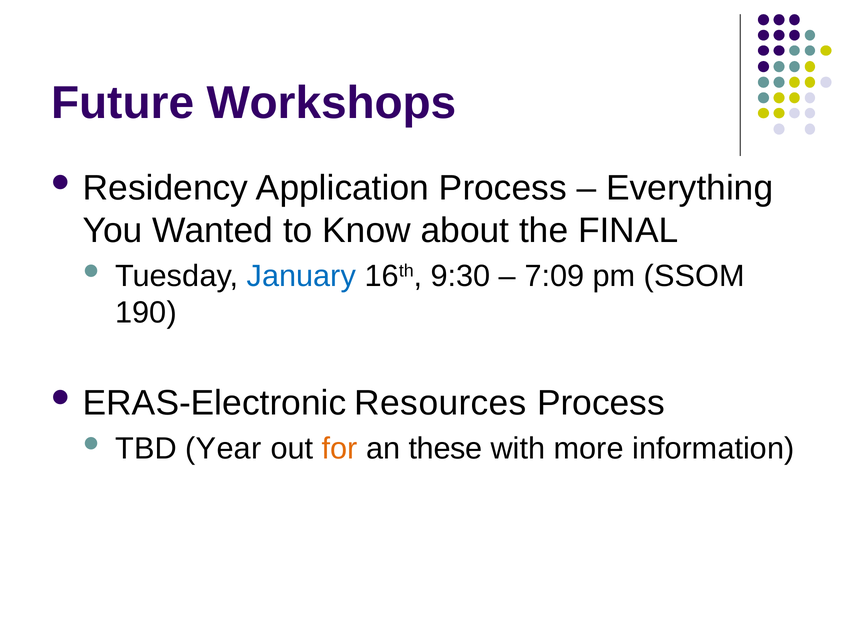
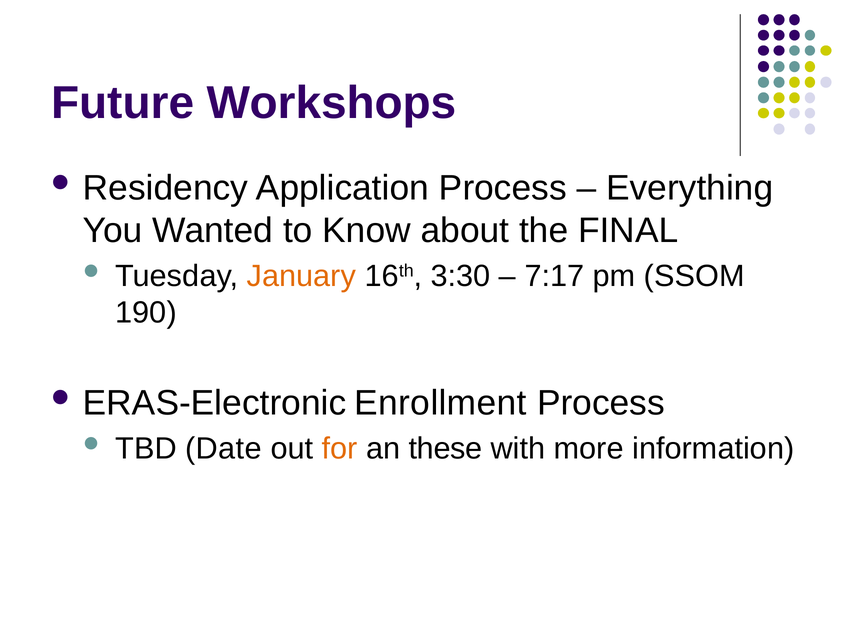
January colour: blue -> orange
9:30: 9:30 -> 3:30
7:09: 7:09 -> 7:17
Resources: Resources -> Enrollment
Year: Year -> Date
